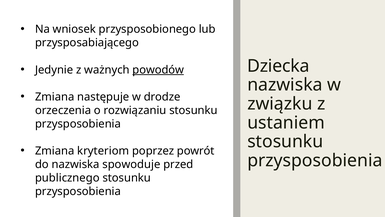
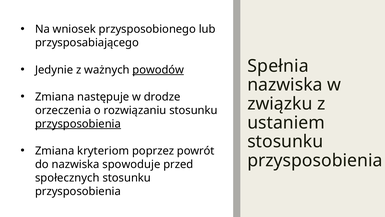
Dziecka: Dziecka -> Spełnia
przysposobienia at (78, 124) underline: none -> present
publicznego: publicznego -> społecznych
